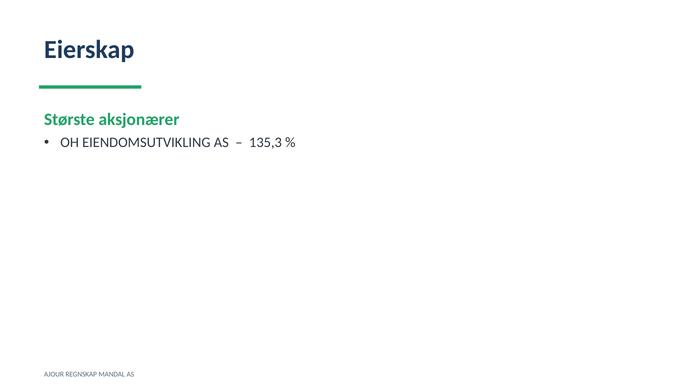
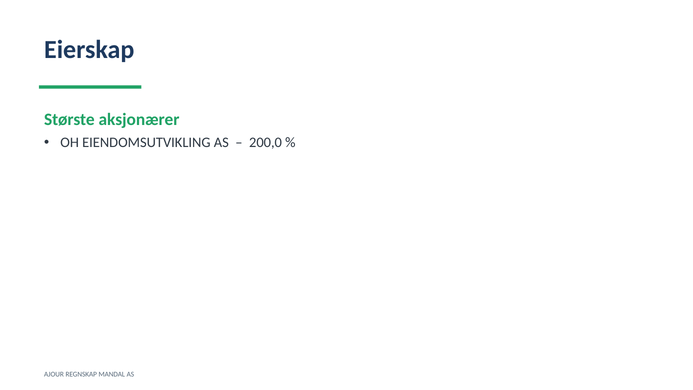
135,3: 135,3 -> 200,0
